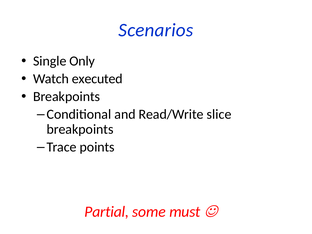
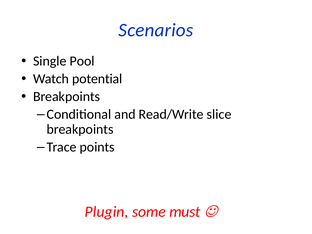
Only: Only -> Pool
executed: executed -> potential
Partial: Partial -> Plugin
